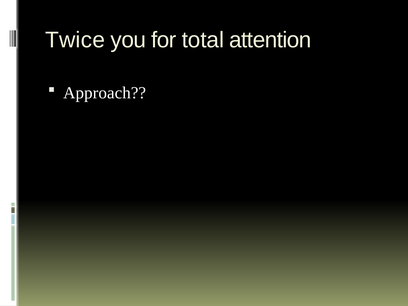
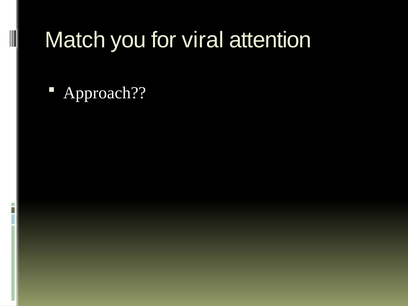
Twice: Twice -> Match
total: total -> viral
